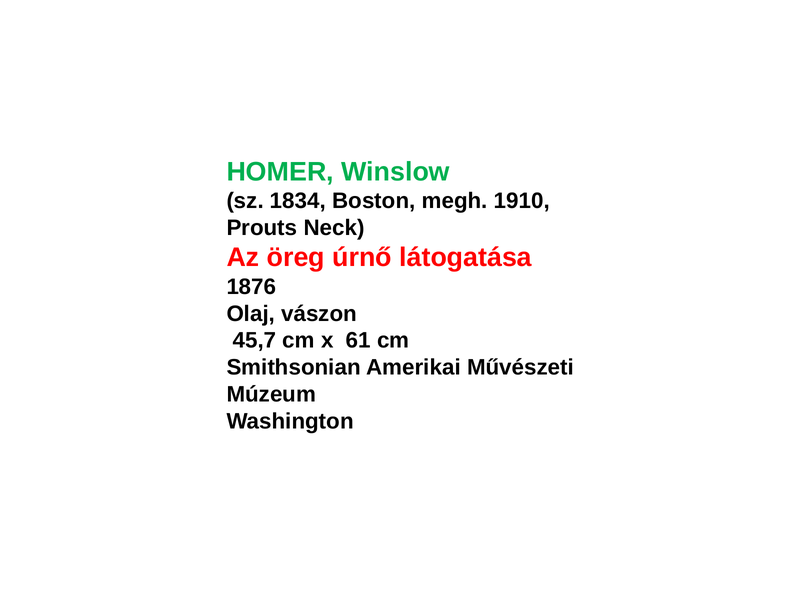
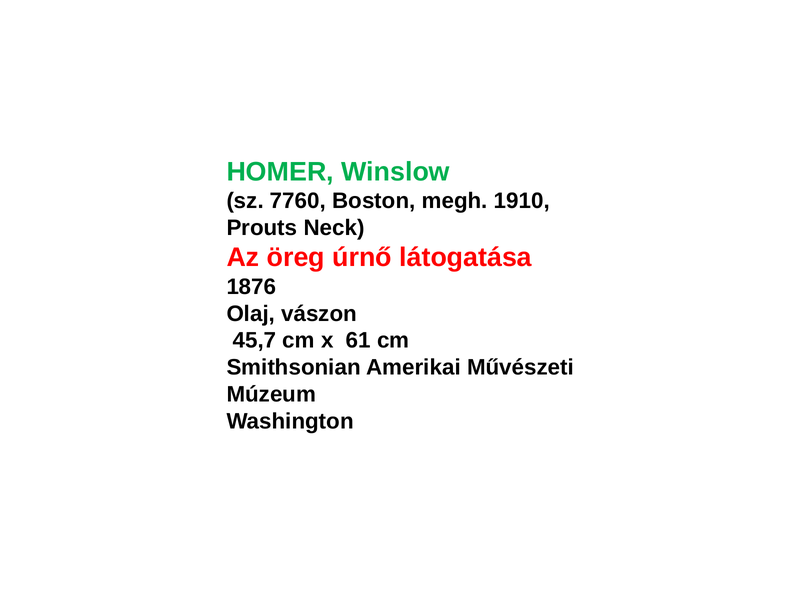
1834: 1834 -> 7760
